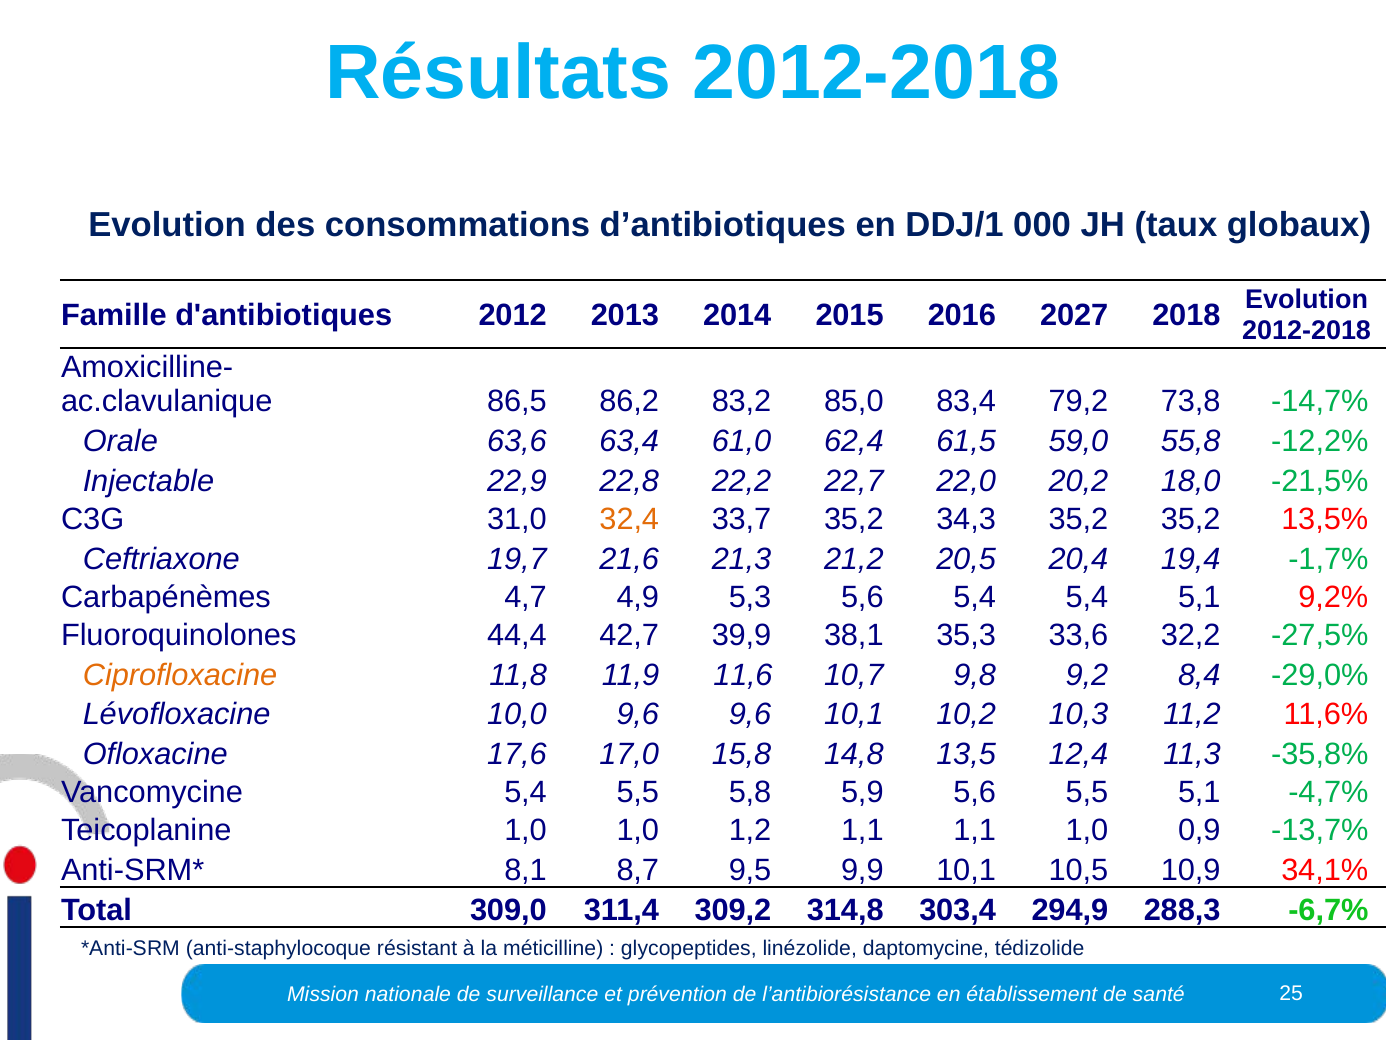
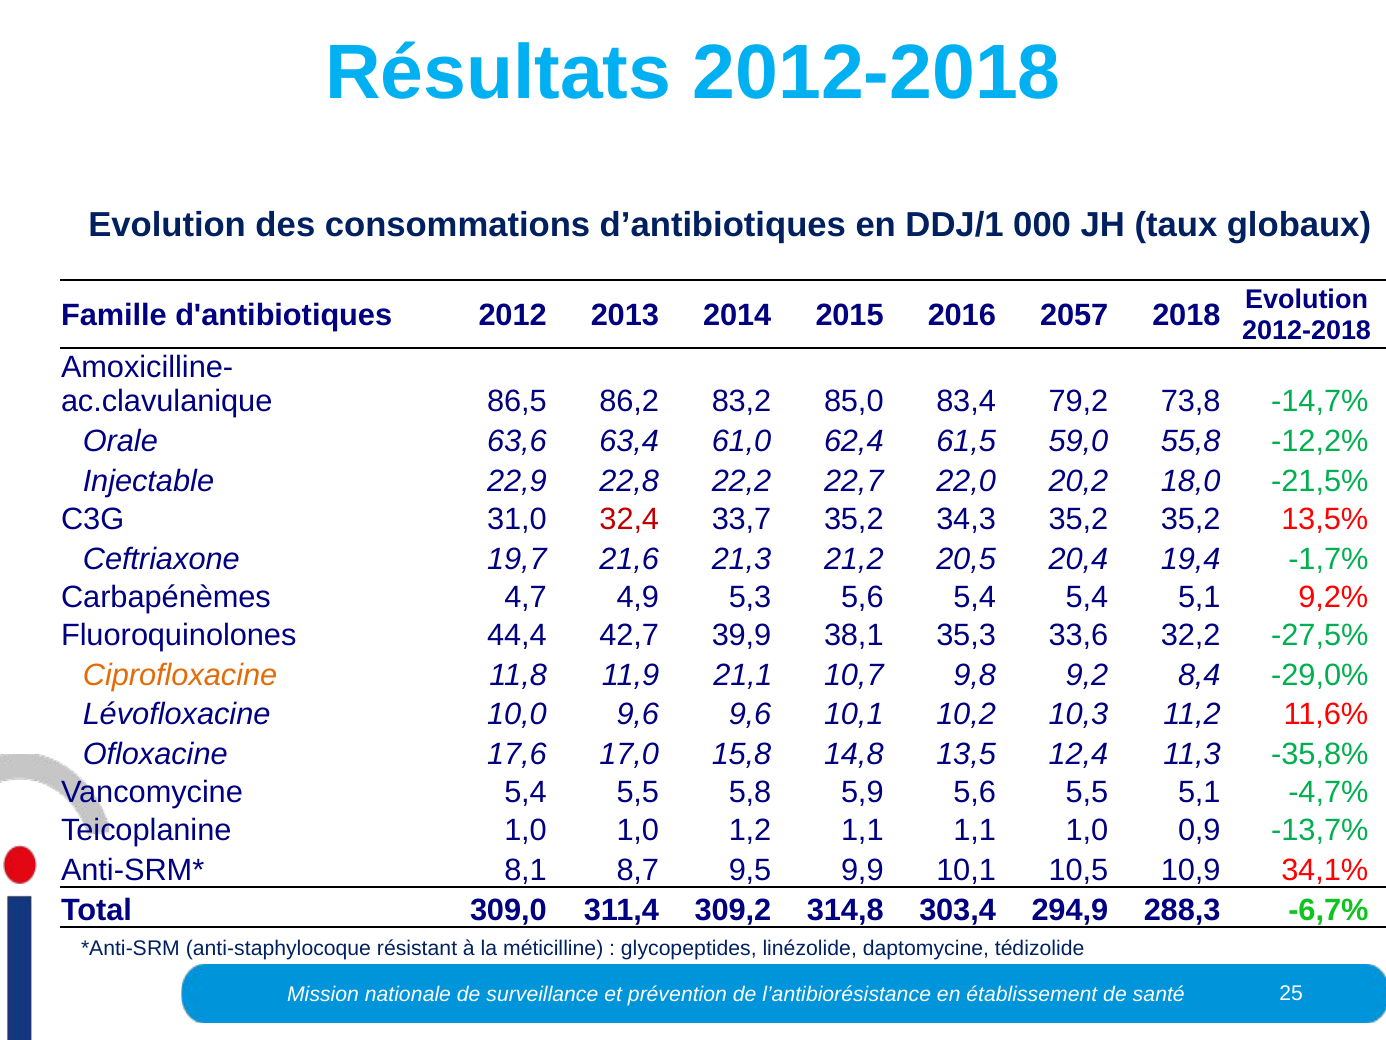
2027: 2027 -> 2057
32,4 colour: orange -> red
11,6: 11,6 -> 21,1
